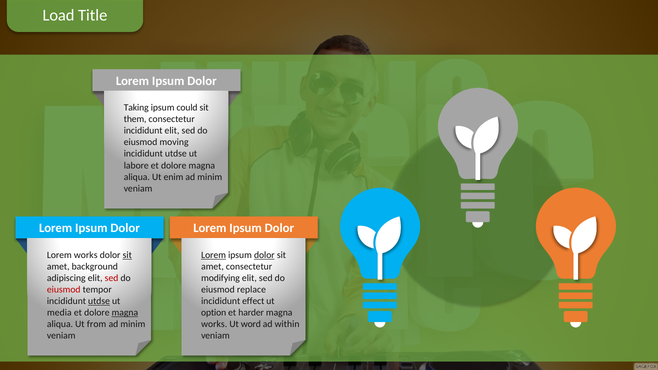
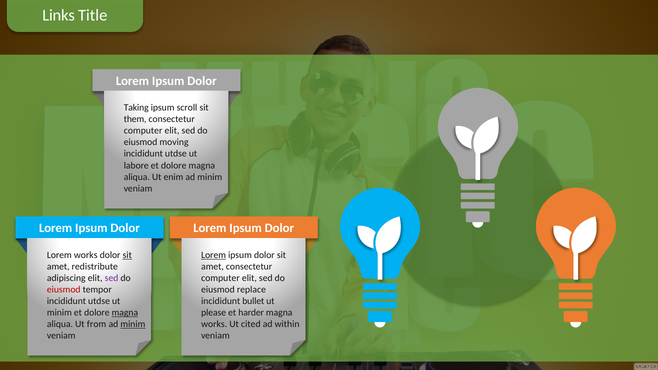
Load: Load -> Links
could: could -> scroll
incididunt at (143, 131): incididunt -> computer
dolor at (264, 255) underline: present -> none
background: background -> redistribute
sed at (112, 278) colour: red -> purple
modifying at (221, 278): modifying -> computer
utdse at (99, 301) underline: present -> none
effect: effect -> bullet
media at (59, 313): media -> minim
option: option -> please
minim at (133, 324) underline: none -> present
word: word -> cited
